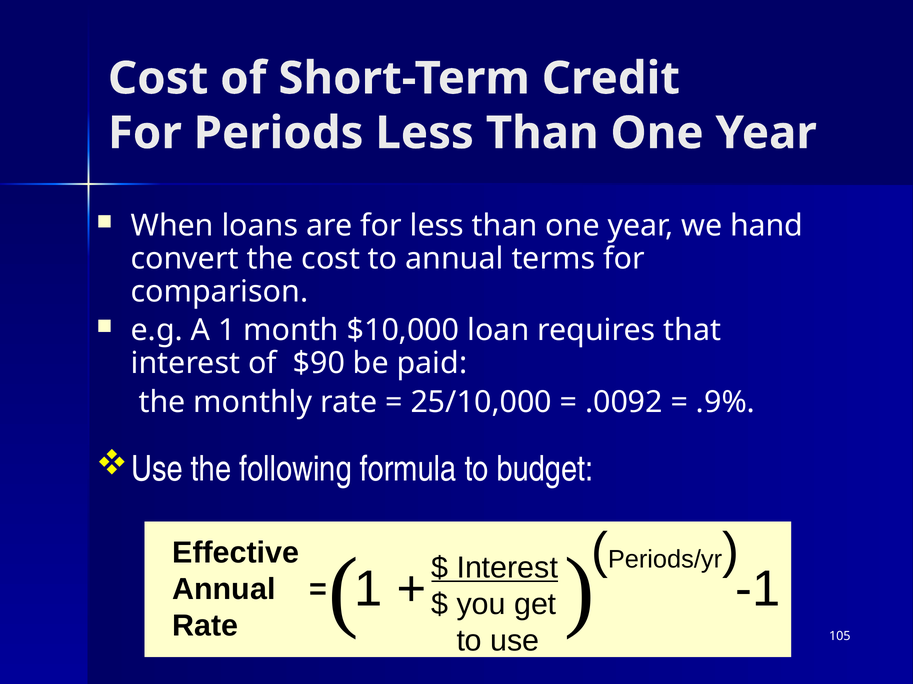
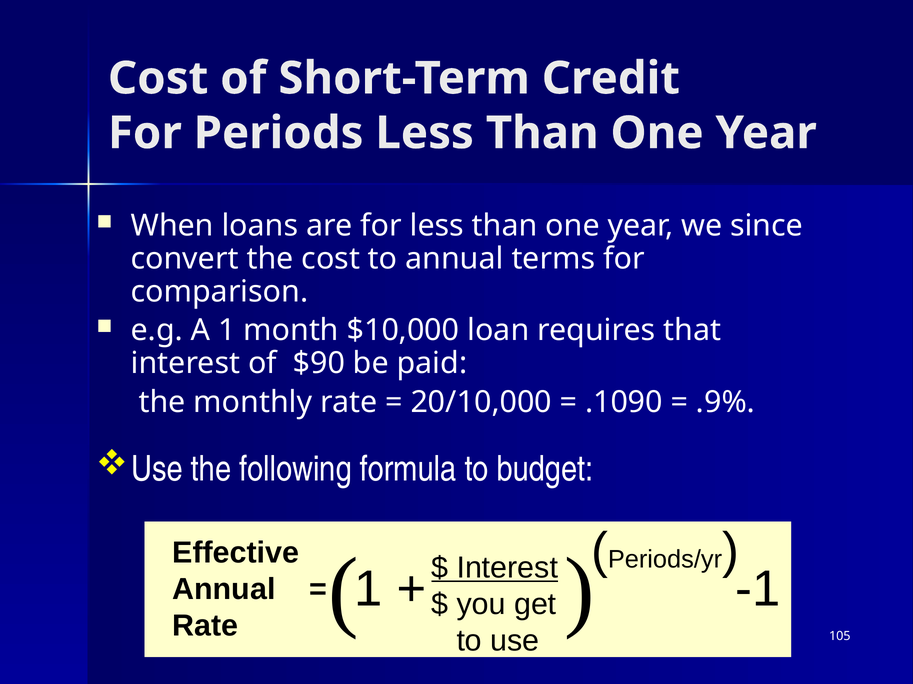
hand: hand -> since
25/10,000: 25/10,000 -> 20/10,000
.0092: .0092 -> .1090
